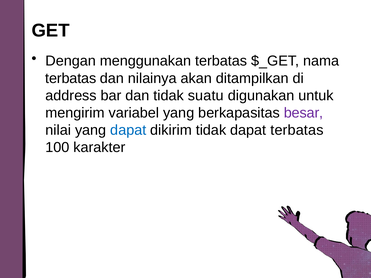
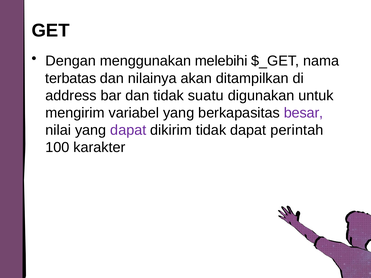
menggunakan terbatas: terbatas -> melebihi
dapat at (128, 130) colour: blue -> purple
dapat terbatas: terbatas -> perintah
